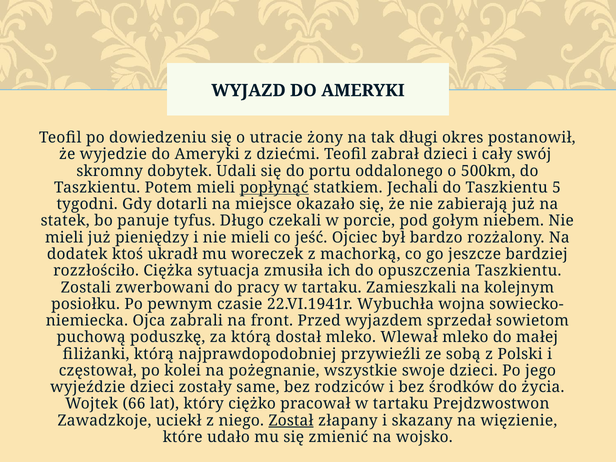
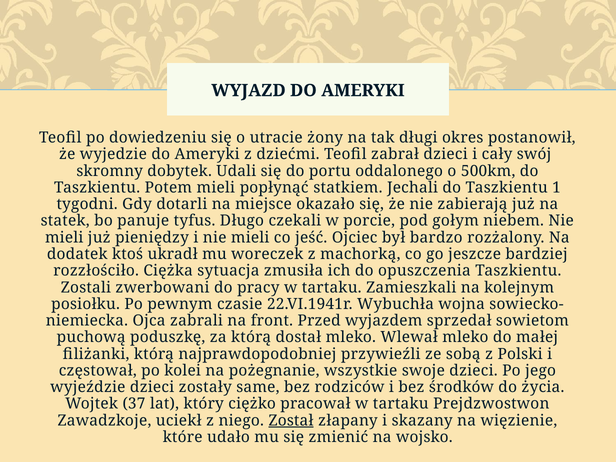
popłynąć underline: present -> none
5: 5 -> 1
66: 66 -> 37
